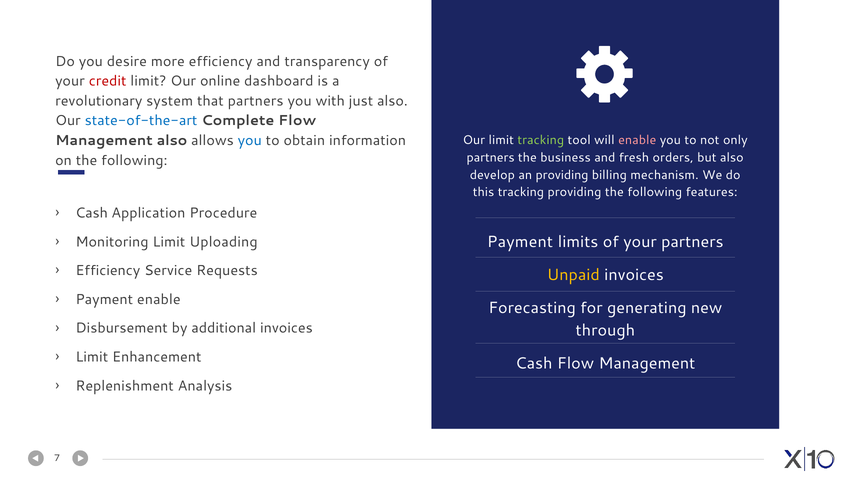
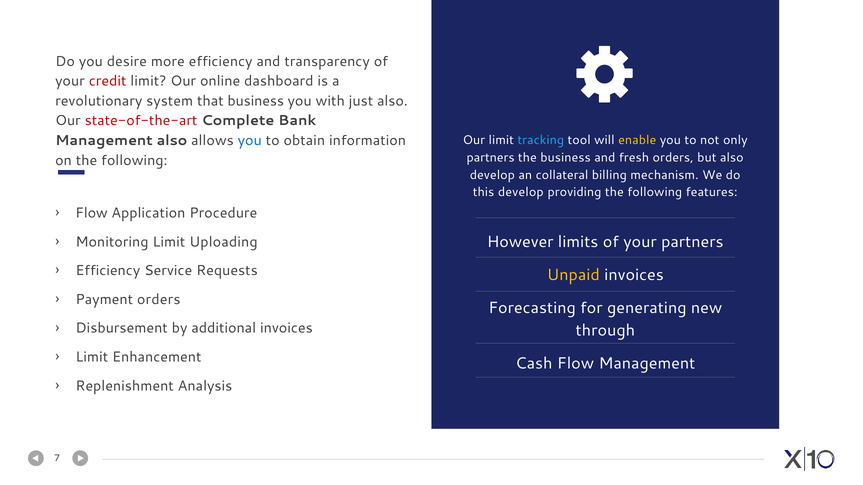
that partners: partners -> business
state-of-the-art colour: blue -> red
Complete Flow: Flow -> Bank
tracking at (541, 140) colour: light green -> light blue
enable at (637, 140) colour: pink -> yellow
an providing: providing -> collateral
this tracking: tracking -> develop
Cash at (92, 213): Cash -> Flow
Payment at (520, 242): Payment -> However
Payment enable: enable -> orders
